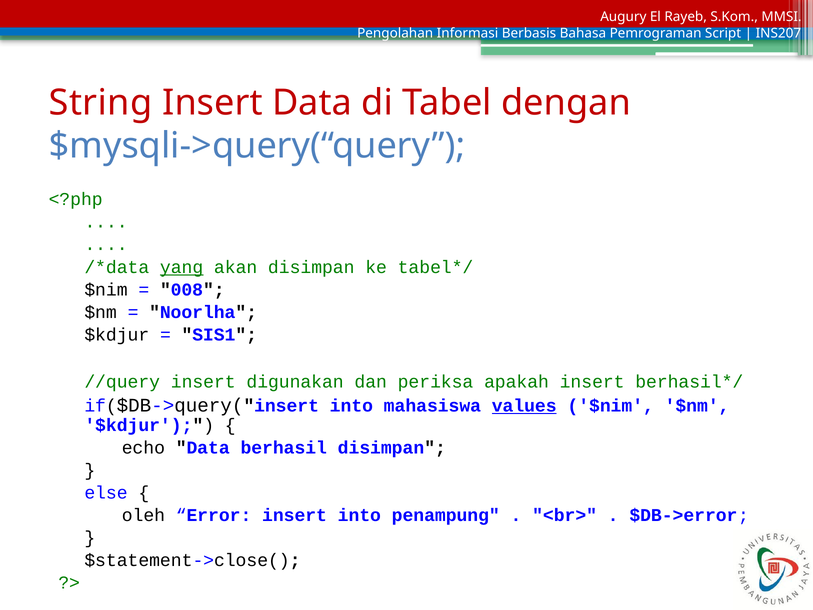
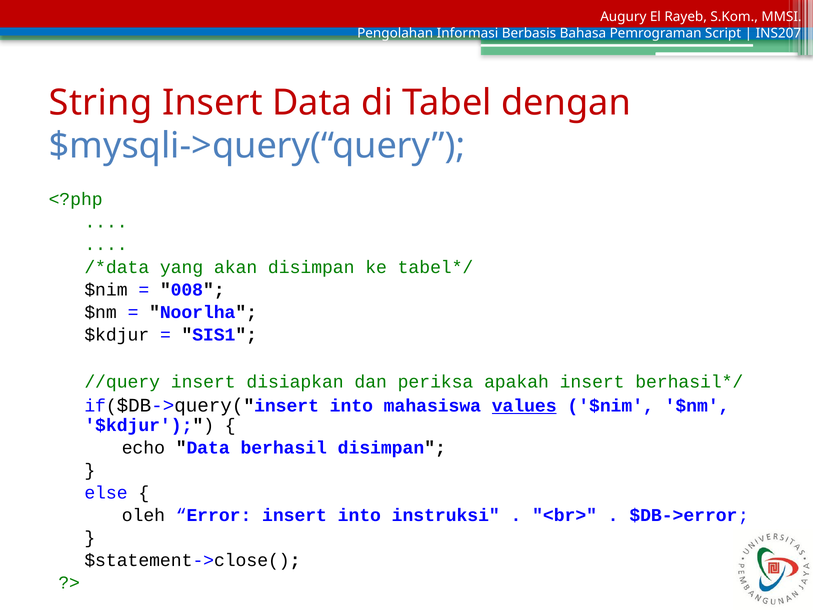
yang underline: present -> none
digunakan: digunakan -> disiapkan
penampung: penampung -> instruksi
